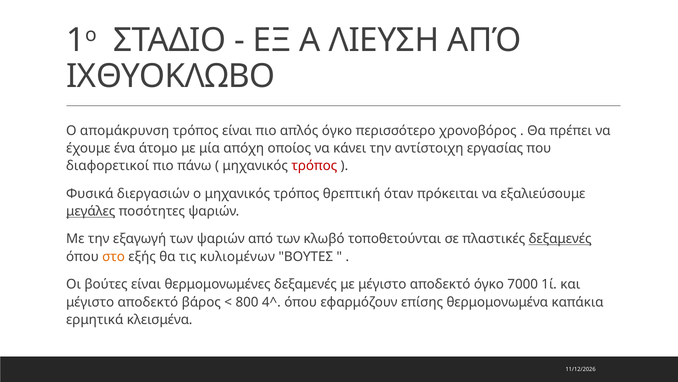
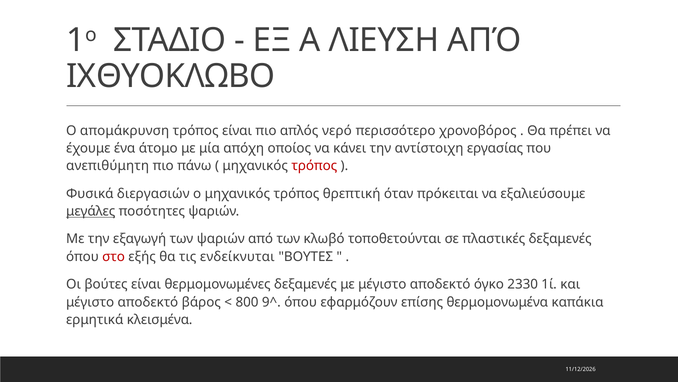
απλός όγκο: όγκο -> νερό
διαφορετικοί: διαφορετικοί -> ανεπιθύμητη
δεξαμενές at (560, 239) underline: present -> none
στο colour: orange -> red
κυλιομένων: κυλιομένων -> ενδείκνυται
7000: 7000 -> 2330
4^: 4^ -> 9^
